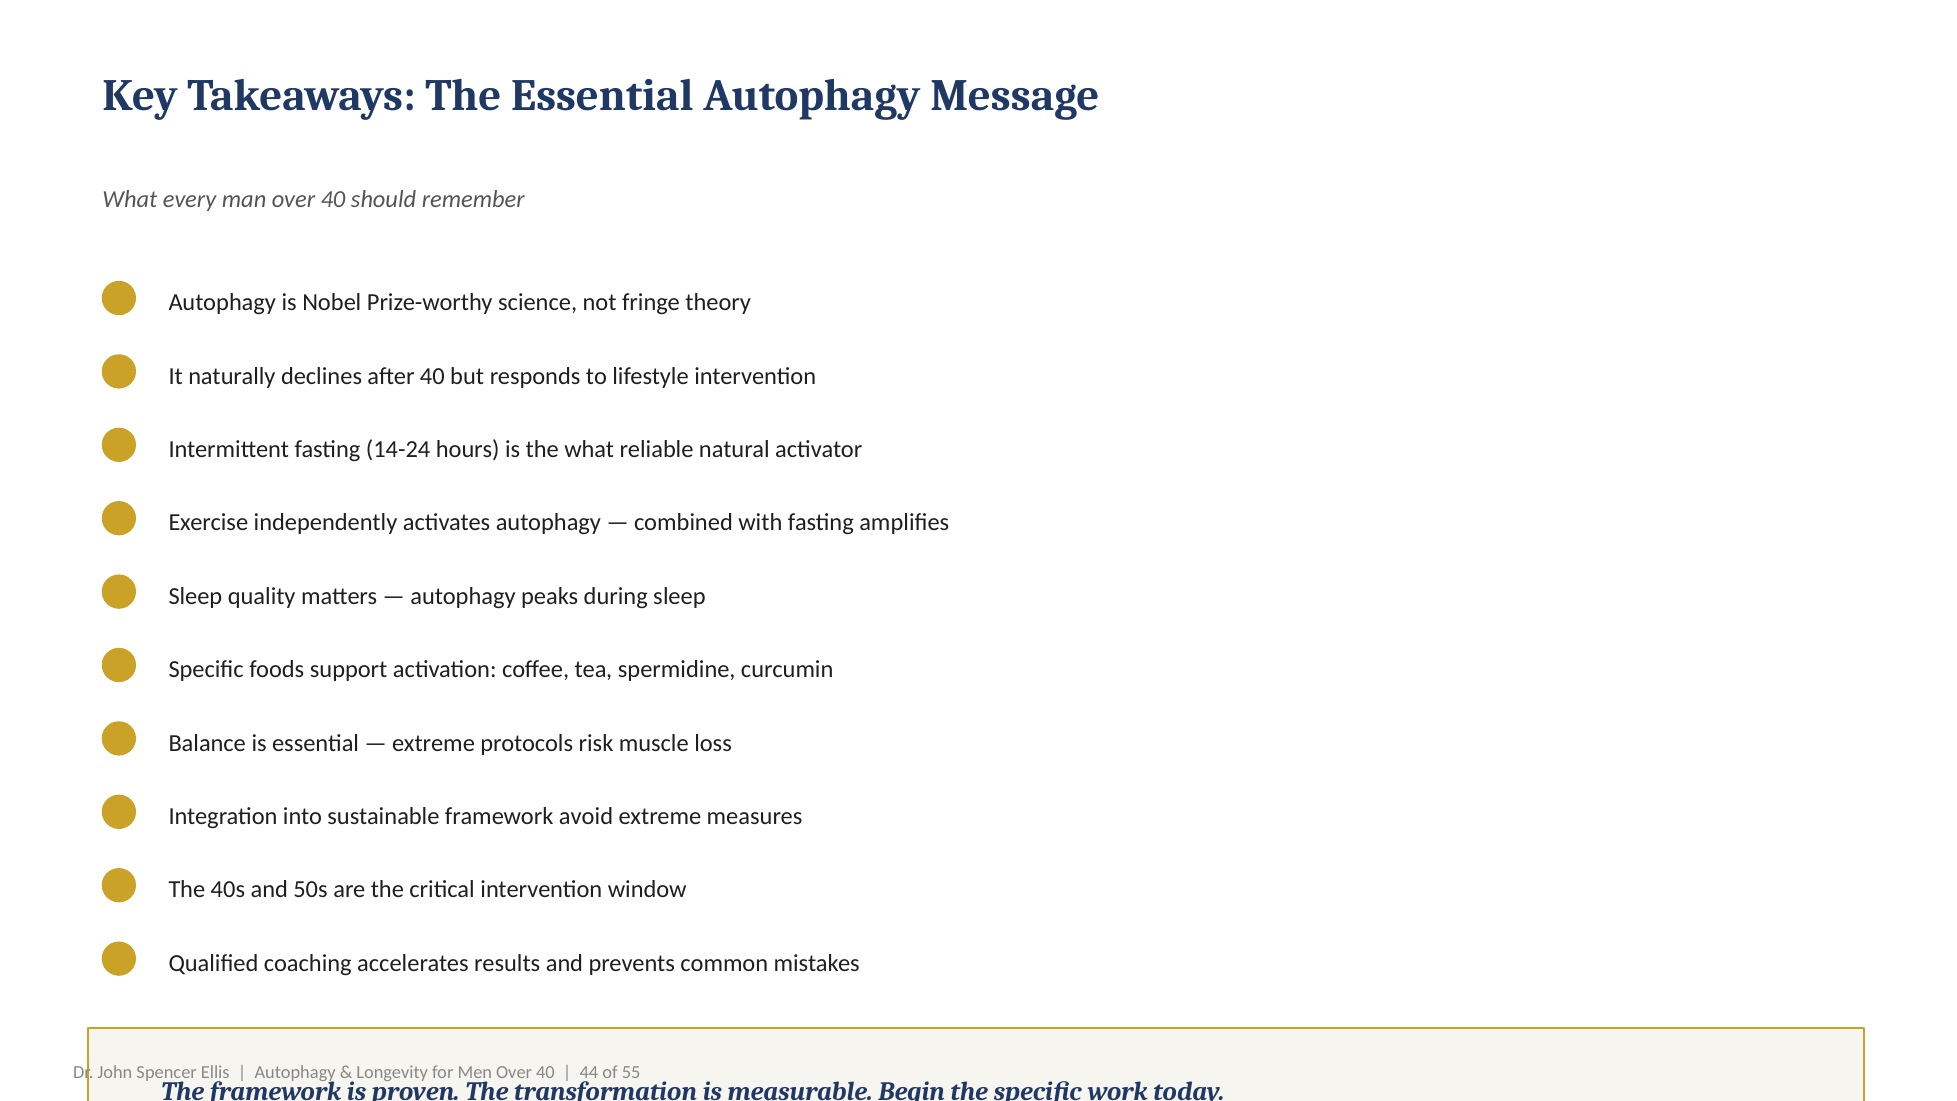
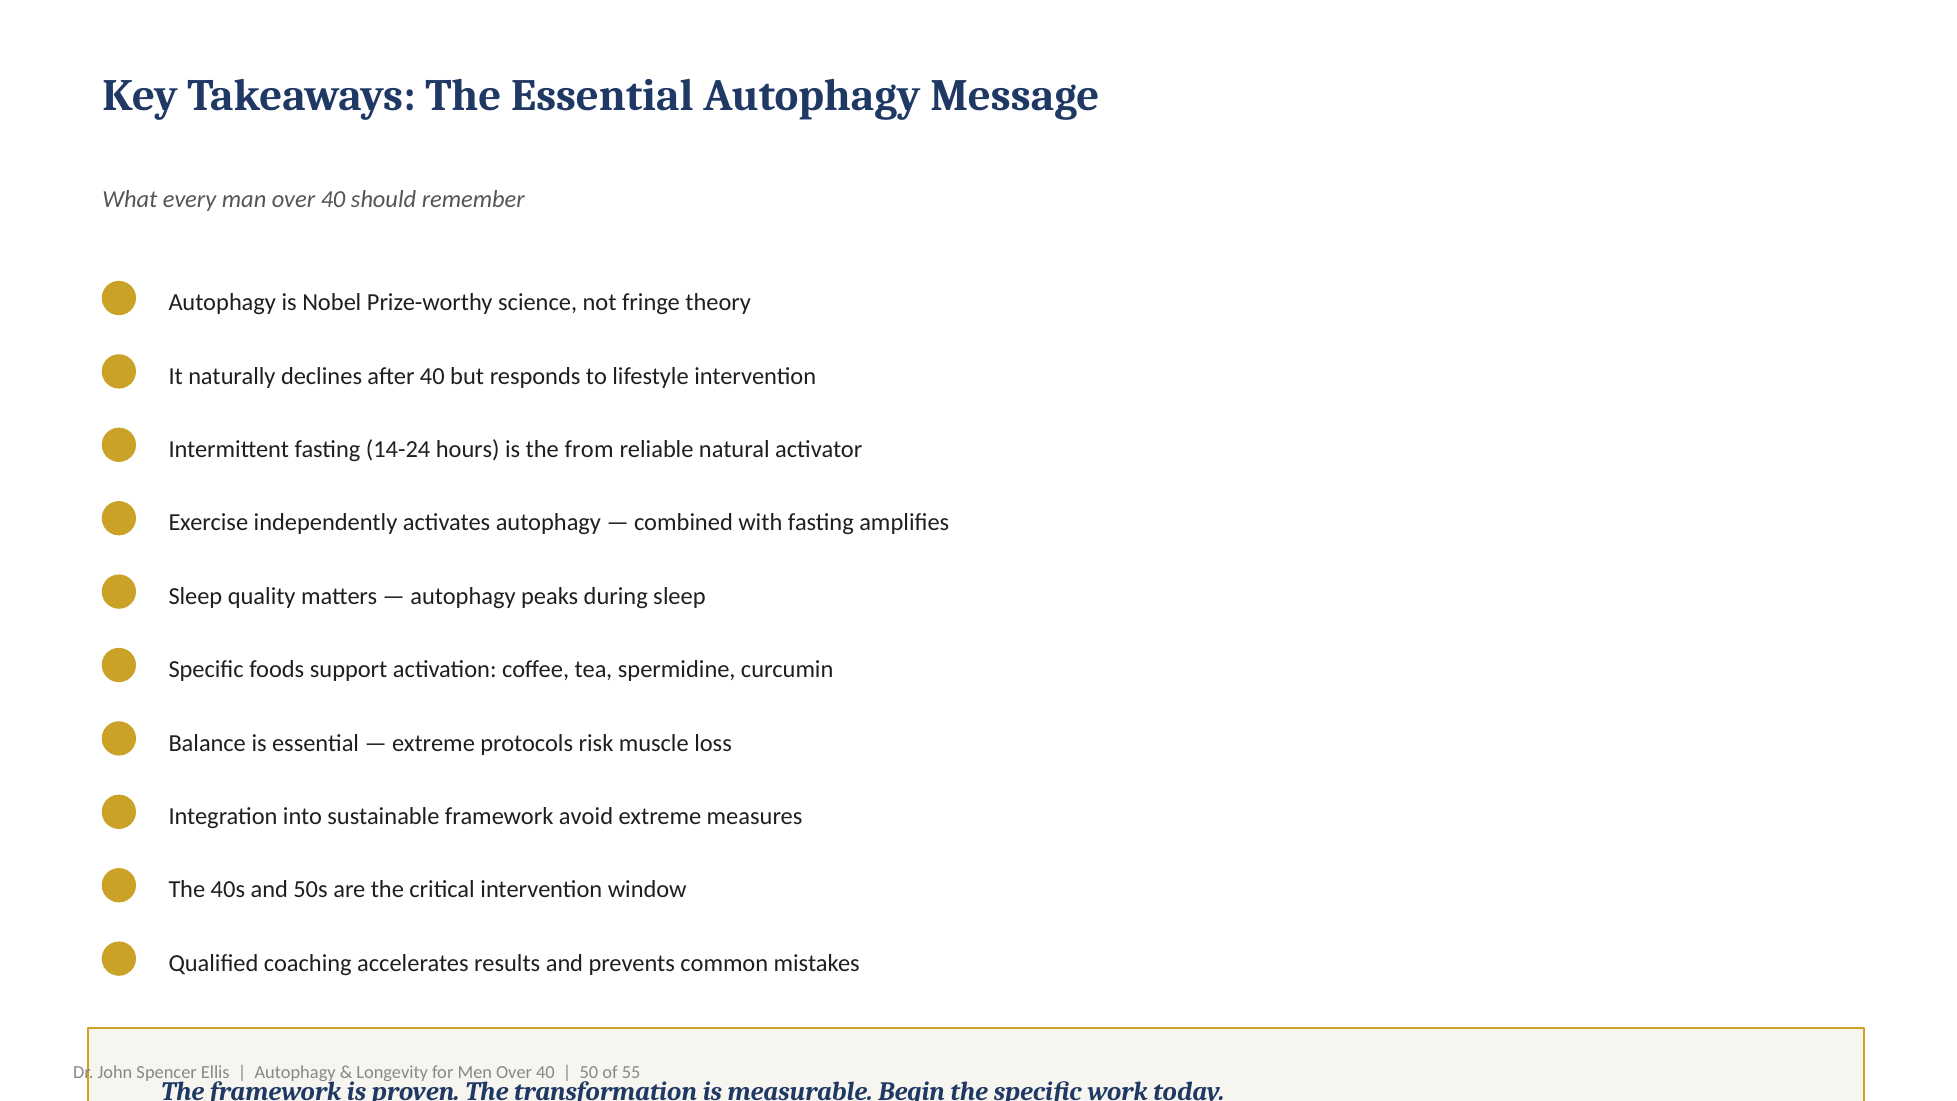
the what: what -> from
44: 44 -> 50
